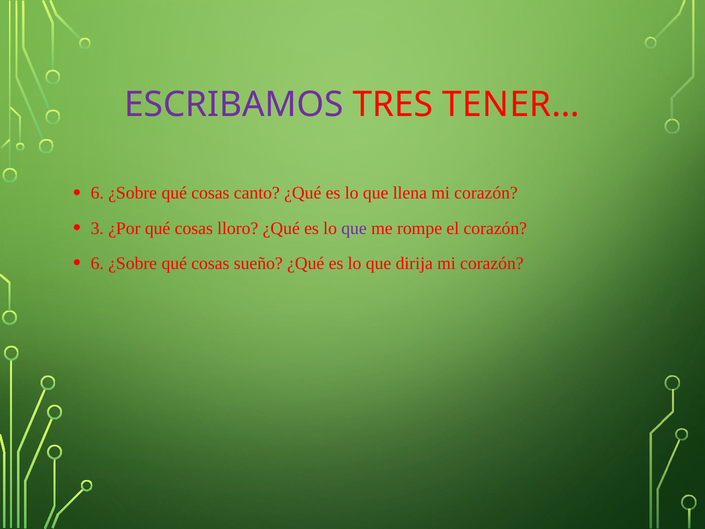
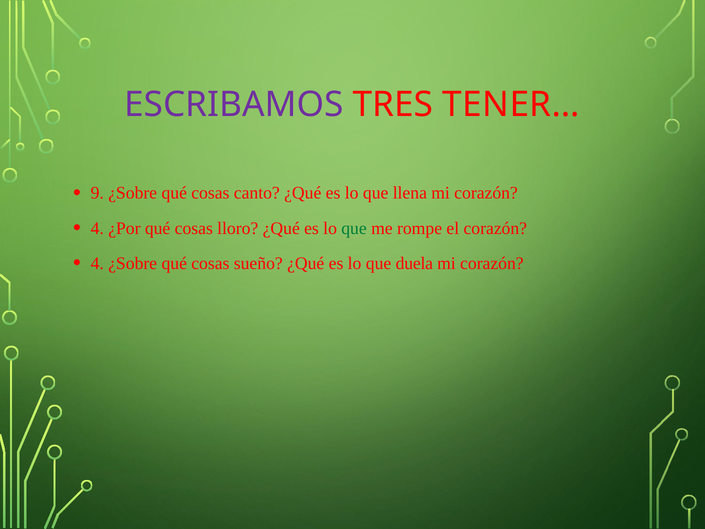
6 at (97, 193): 6 -> 9
3 at (97, 228): 3 -> 4
que at (354, 228) colour: purple -> green
6 at (97, 263): 6 -> 4
dirija: dirija -> duela
